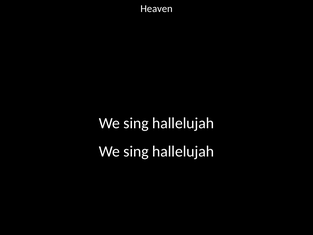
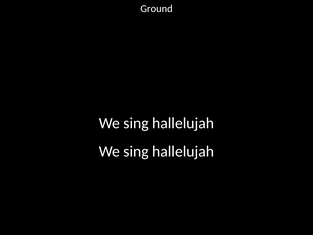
Heaven: Heaven -> Ground
